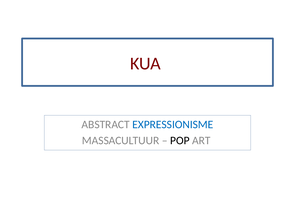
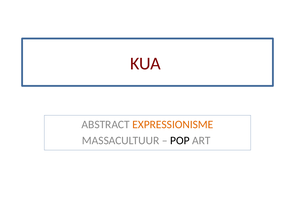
EXPRESSIONISME colour: blue -> orange
